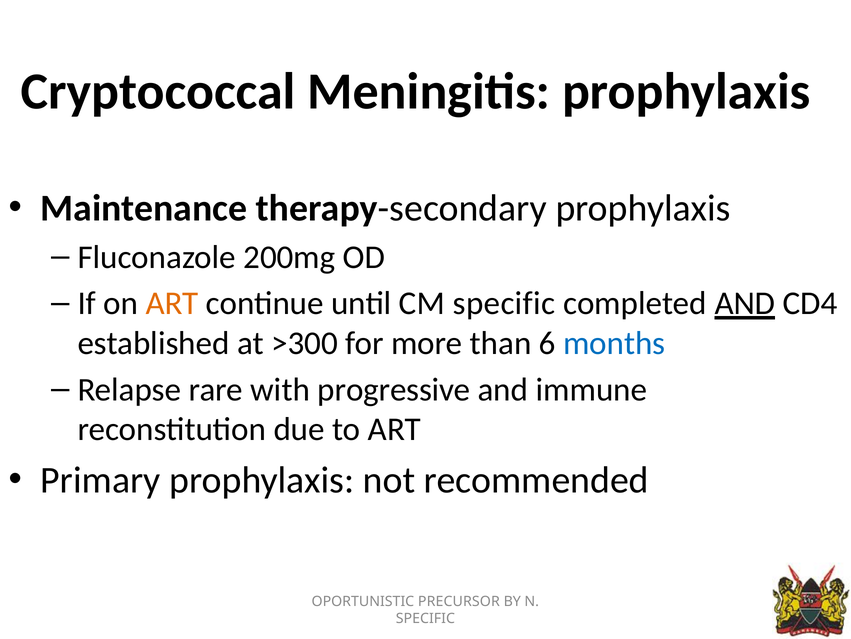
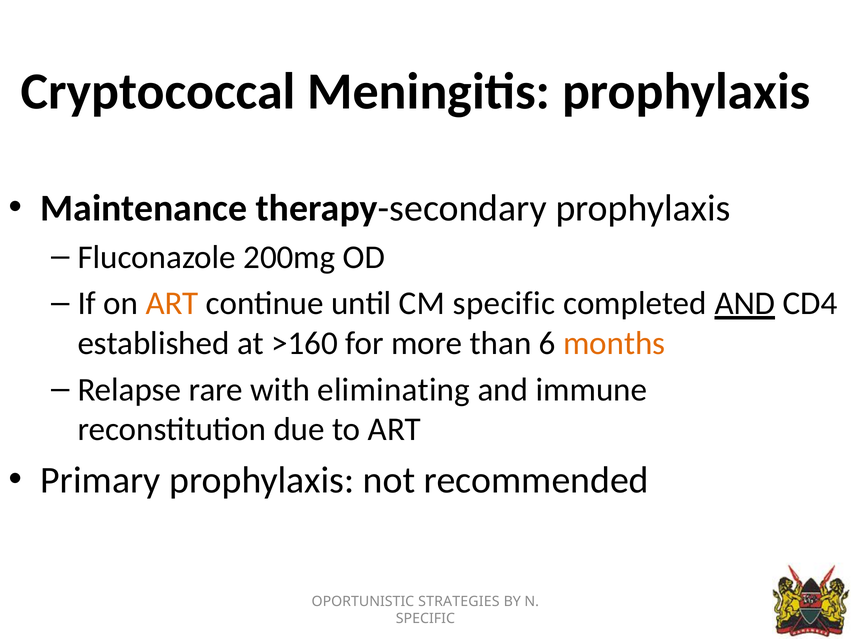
>300: >300 -> >160
months colour: blue -> orange
progressive: progressive -> eliminating
PRECURSOR: PRECURSOR -> STRATEGIES
